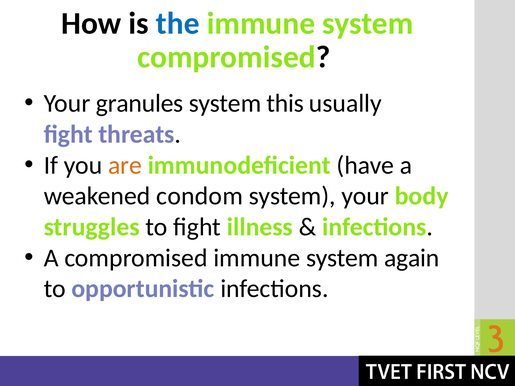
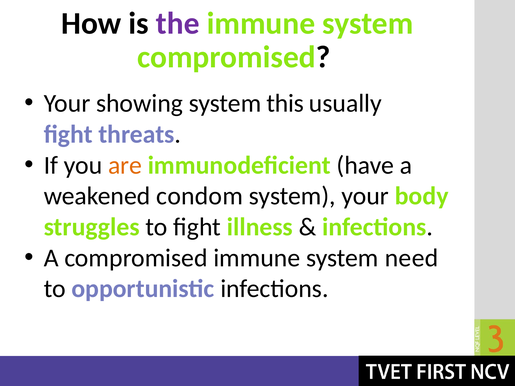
the colour: blue -> purple
granules: granules -> showing
again: again -> need
